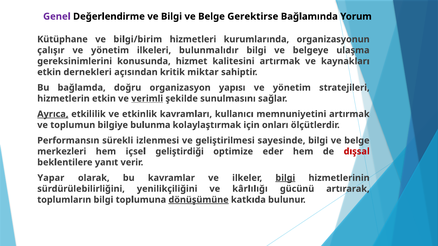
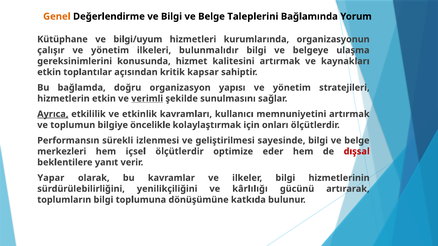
Genel colour: purple -> orange
Gerektirse: Gerektirse -> Taleplerini
bilgi/birim: bilgi/birim -> bilgi/uyum
dernekleri: dernekleri -> toplantılar
miktar: miktar -> kapsar
bulunma: bulunma -> öncelikle
içsel geliştirdiği: geliştirdiği -> ölçütlerdir
bilgi at (285, 178) underline: present -> none
dönüşümüne underline: present -> none
